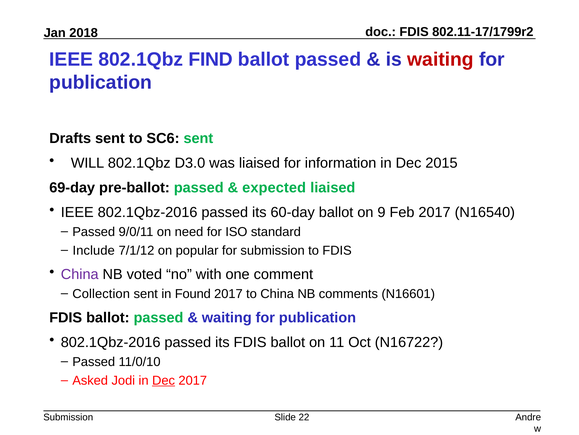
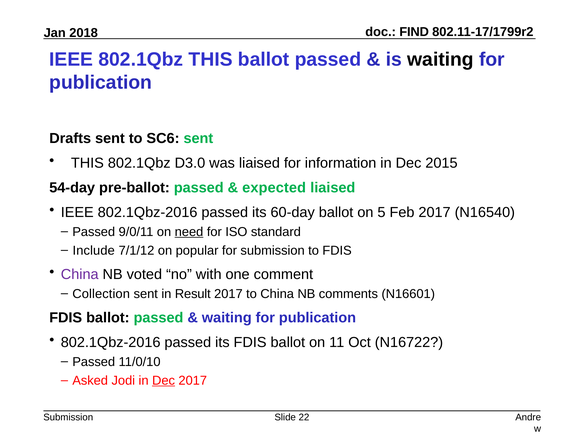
FDIS at (414, 32): FDIS -> FIND
802.1Qbz FIND: FIND -> THIS
waiting at (441, 59) colour: red -> black
WILL at (88, 163): WILL -> THIS
69-day: 69-day -> 54-day
9: 9 -> 5
need underline: none -> present
Found: Found -> Result
